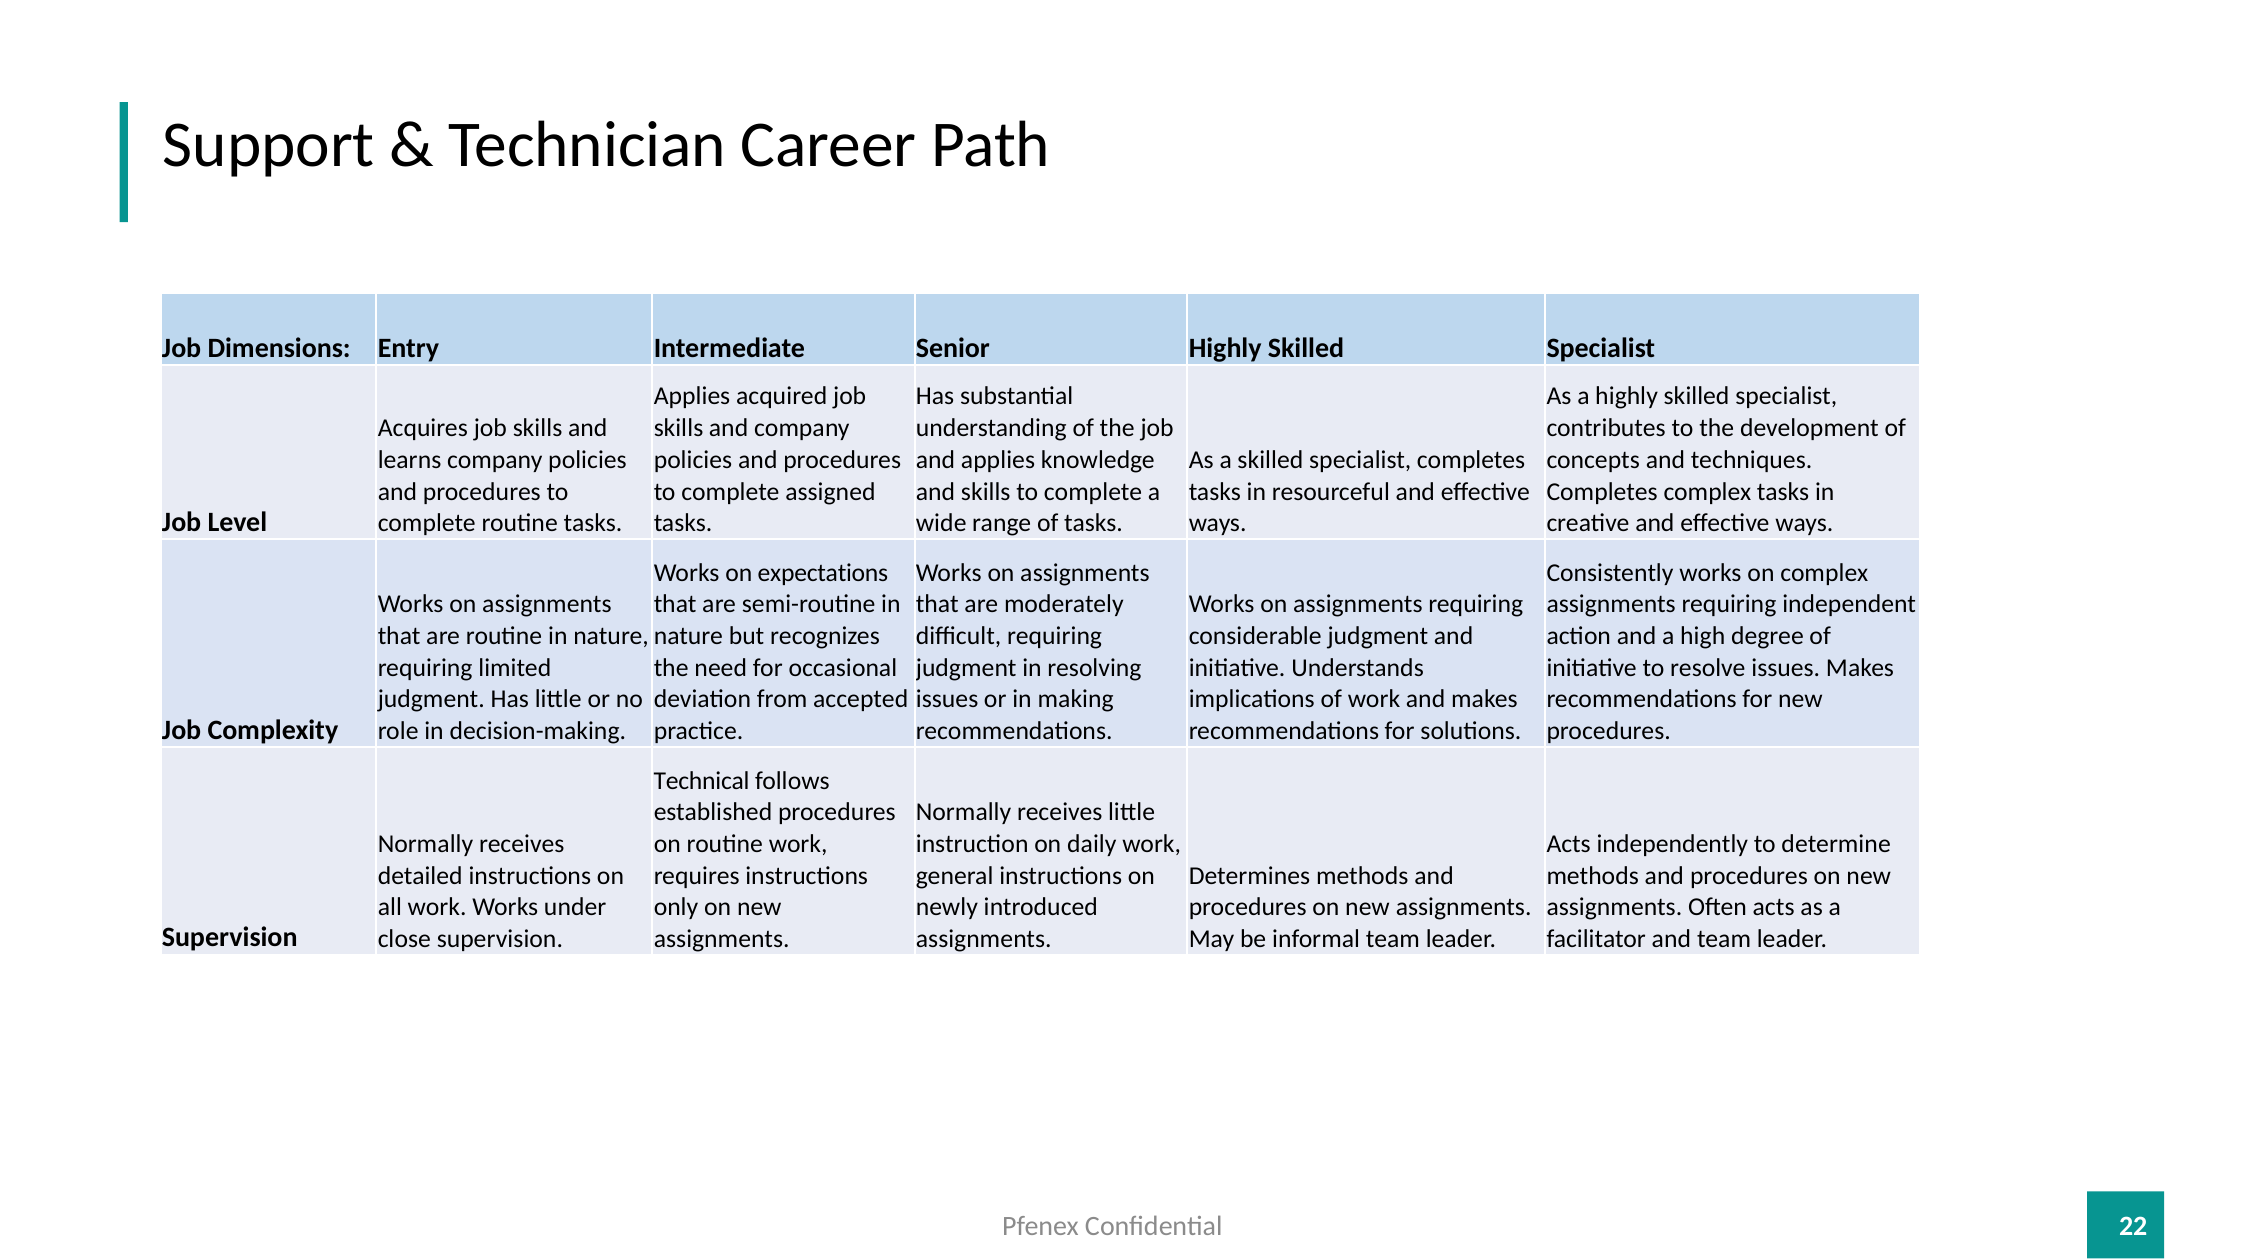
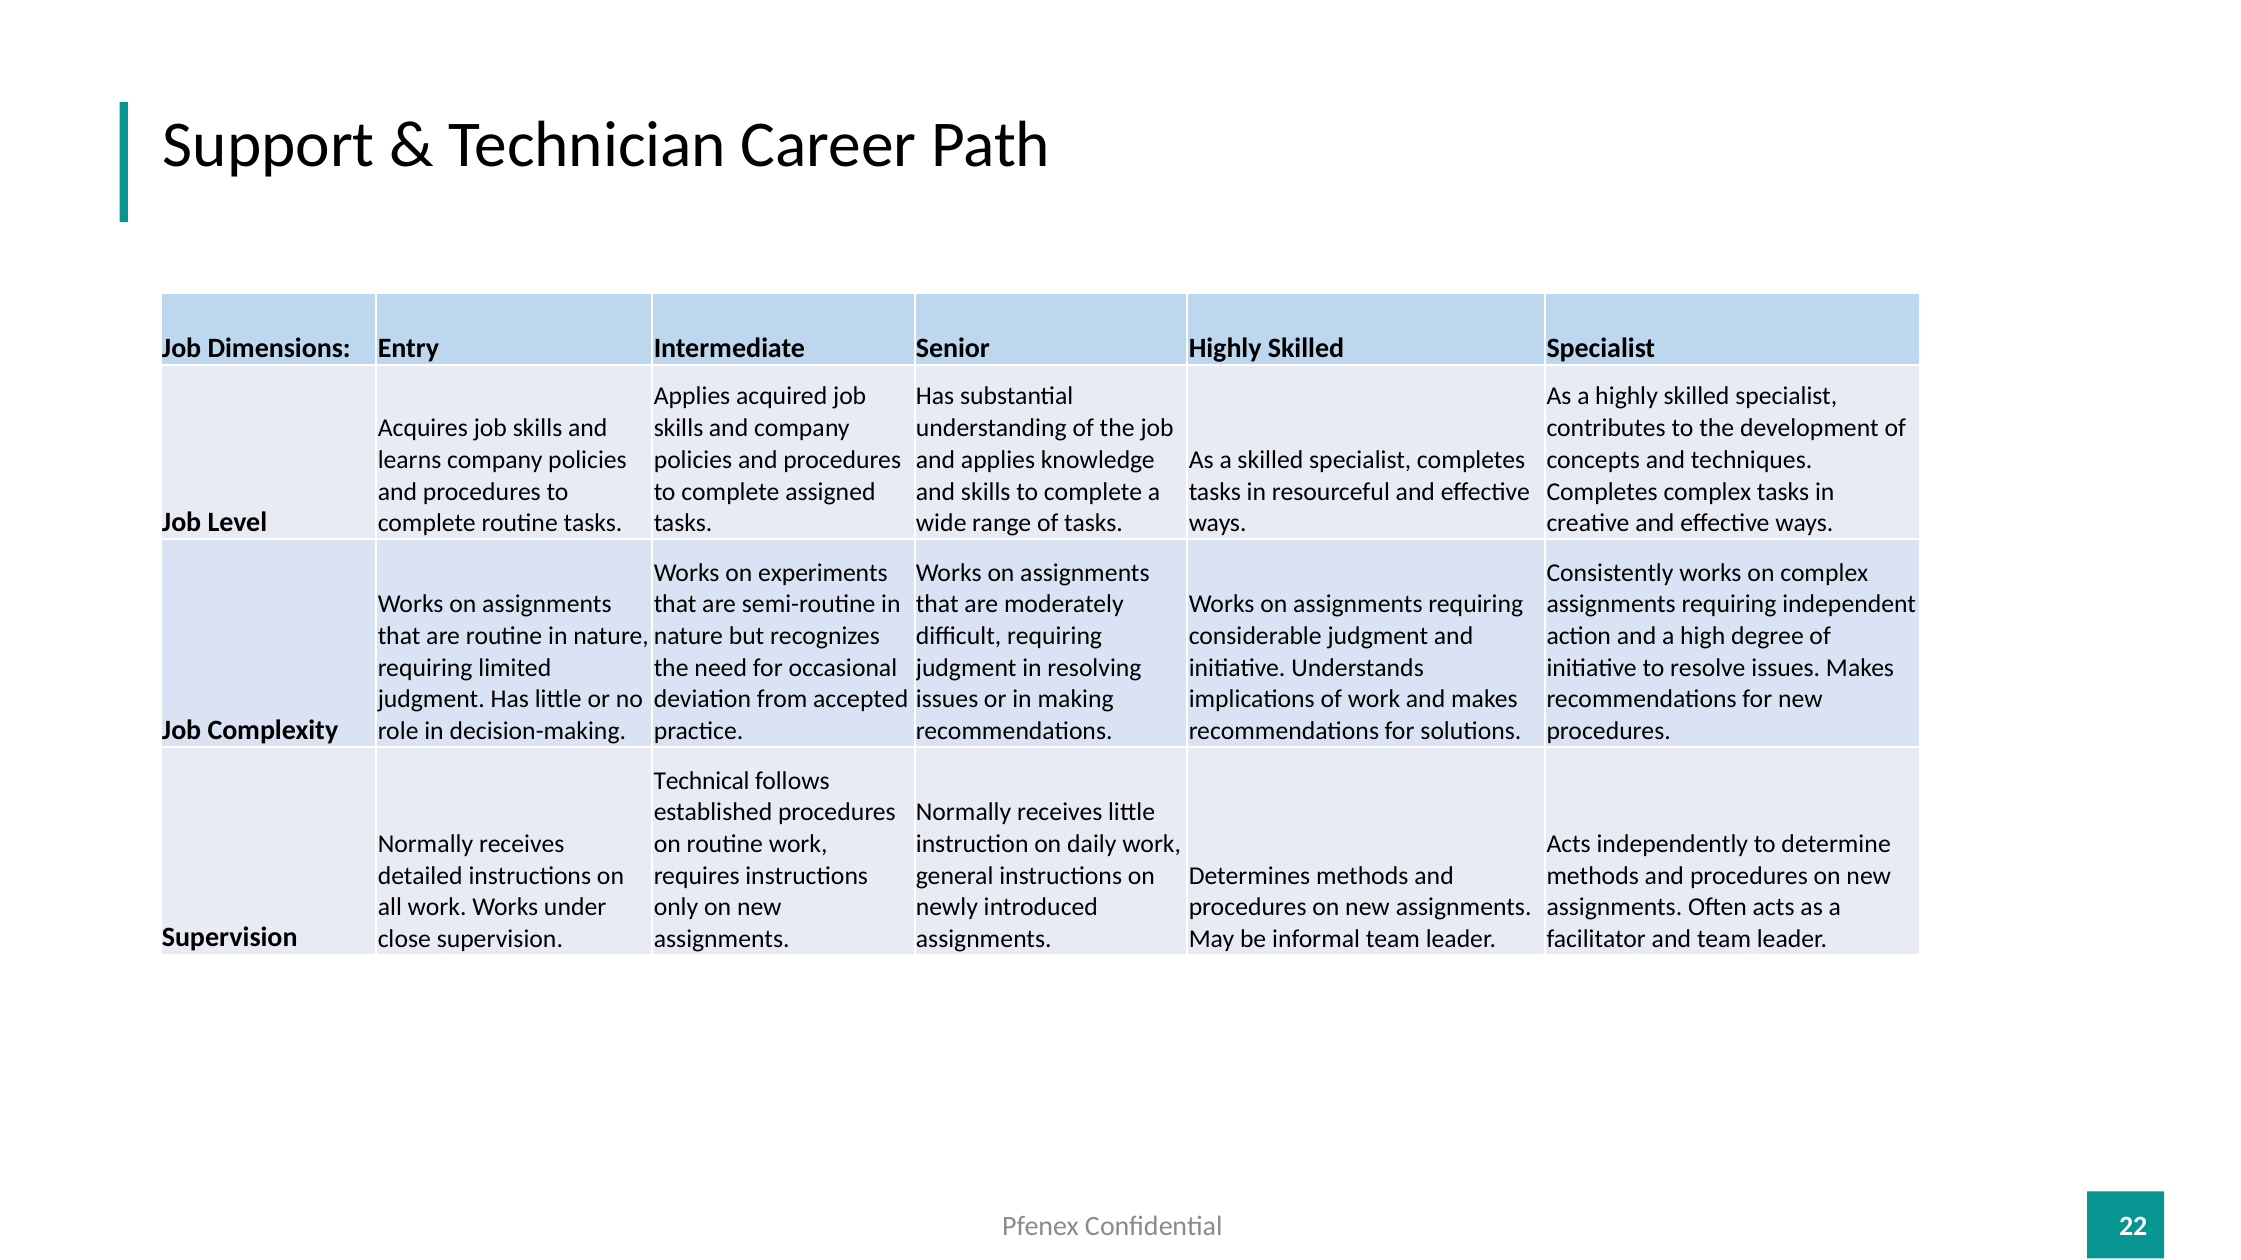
expectations: expectations -> experiments
